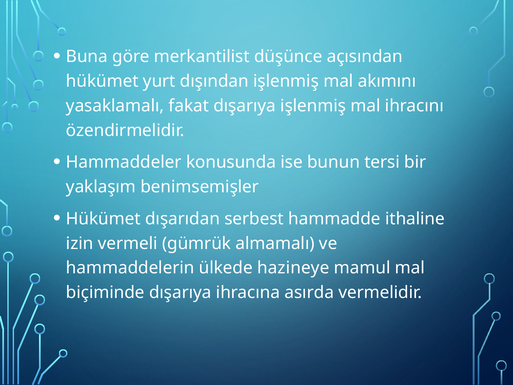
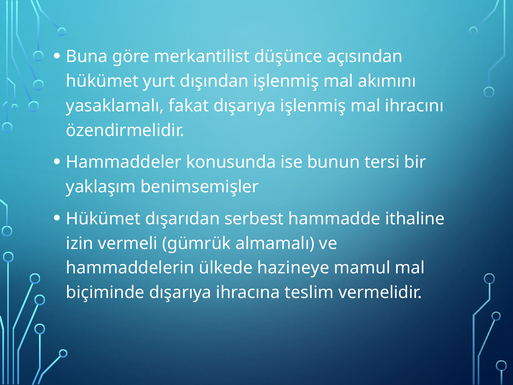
asırda: asırda -> teslim
